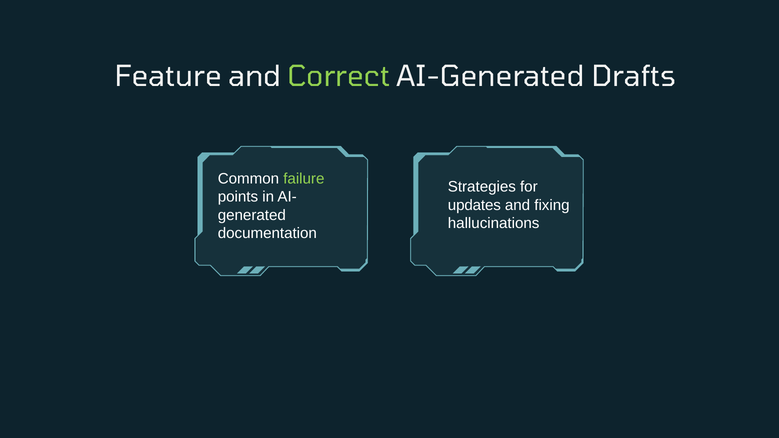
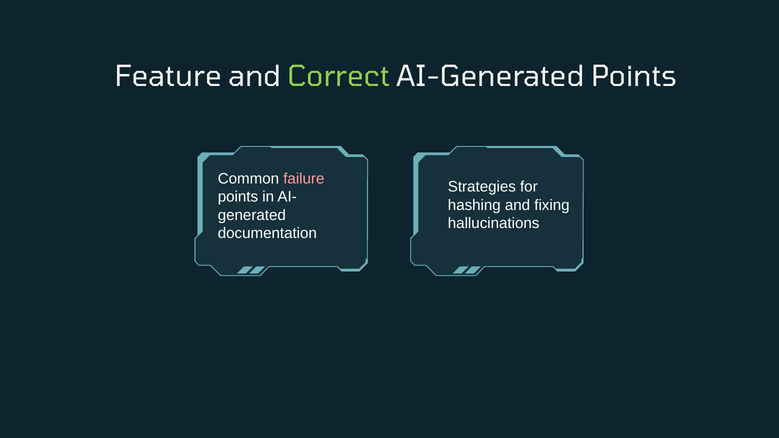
AI-Generated Drafts: Drafts -> Points
failure colour: light green -> pink
updates: updates -> hashing
